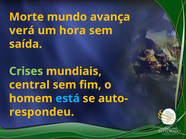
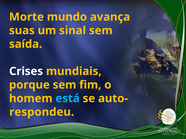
verá: verá -> suas
hora: hora -> sinal
Crises colour: light green -> white
central: central -> porque
